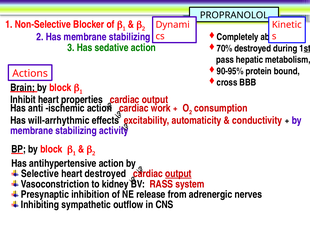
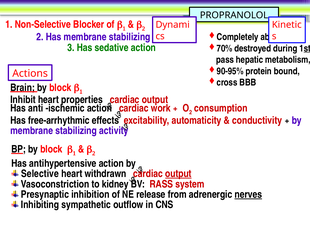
will-arrhythmic: will-arrhythmic -> free-arrhythmic
heart destroyed: destroyed -> withdrawn
nerves underline: none -> present
